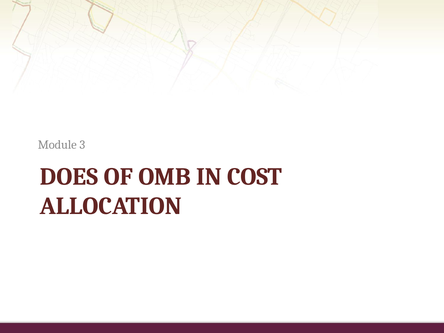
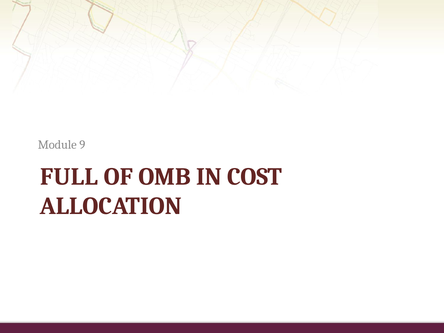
3: 3 -> 9
DOES: DOES -> FULL
